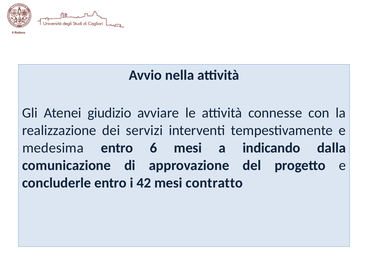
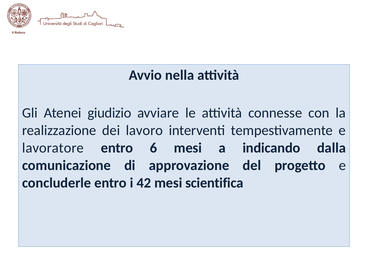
servizi: servizi -> lavoro
medesima: medesima -> lavoratore
contratto: contratto -> scientifica
